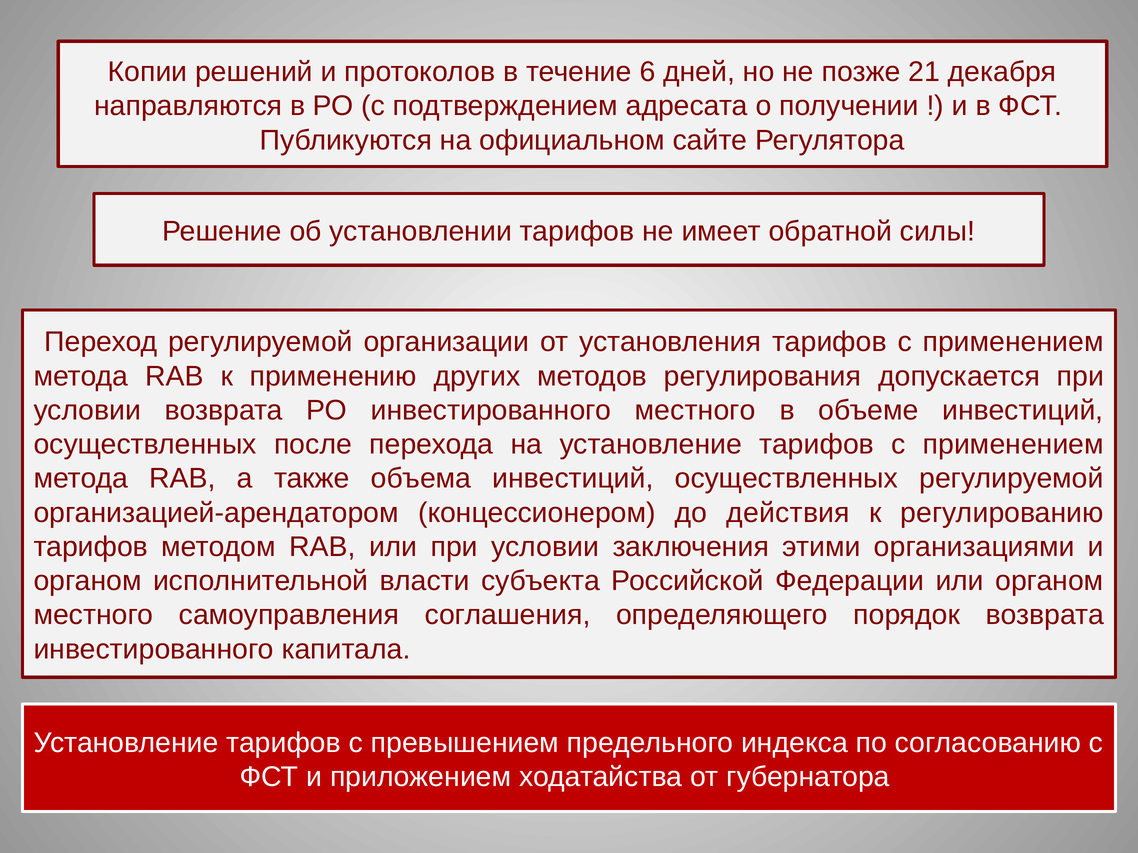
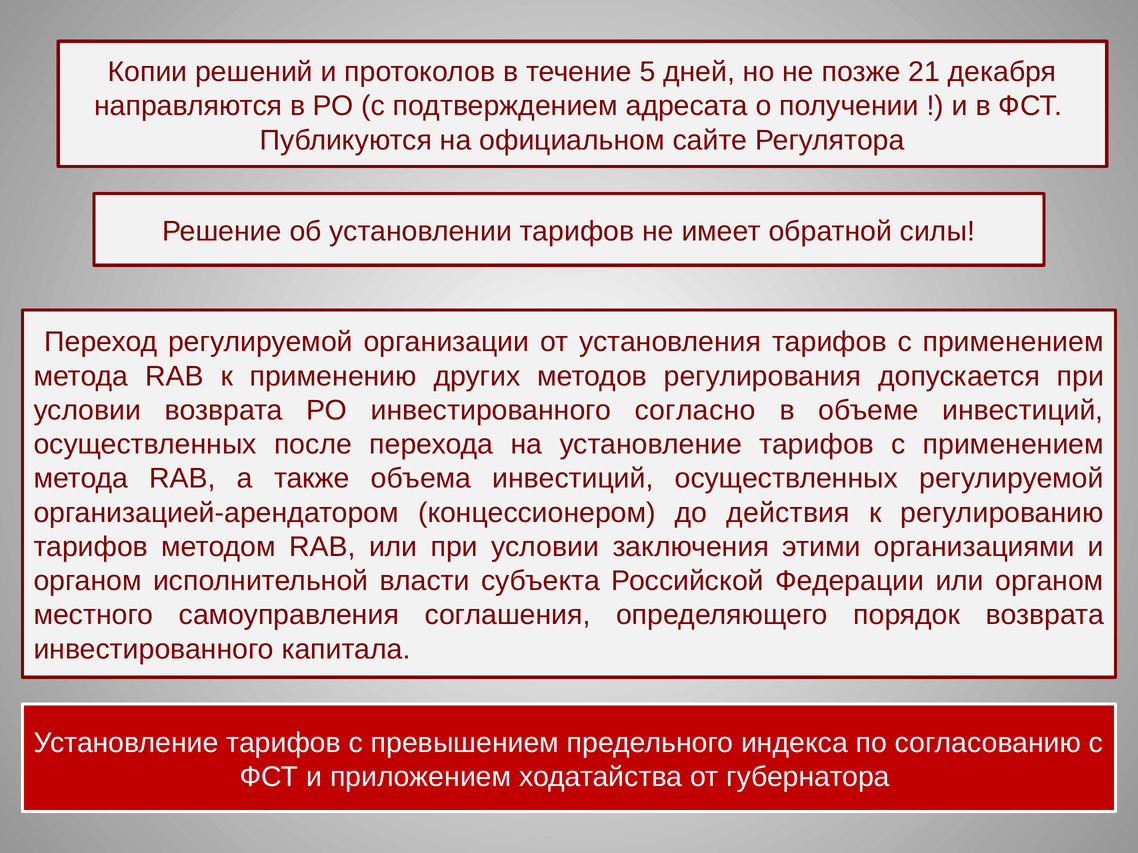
6: 6 -> 5
инвестированного местного: местного -> согласно
